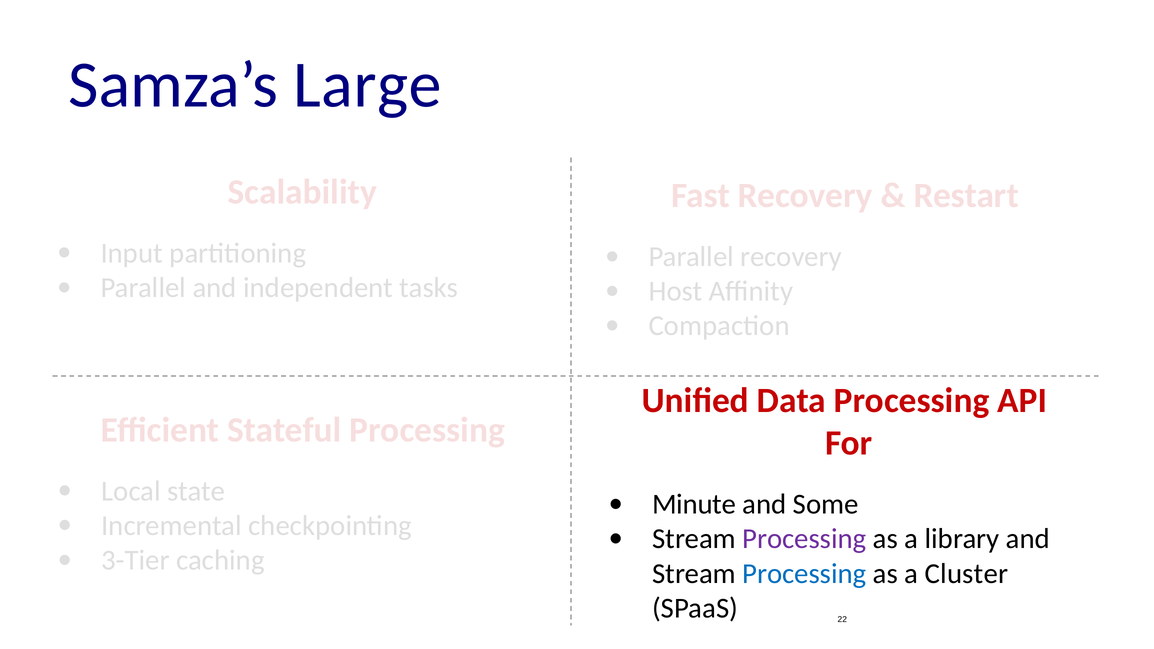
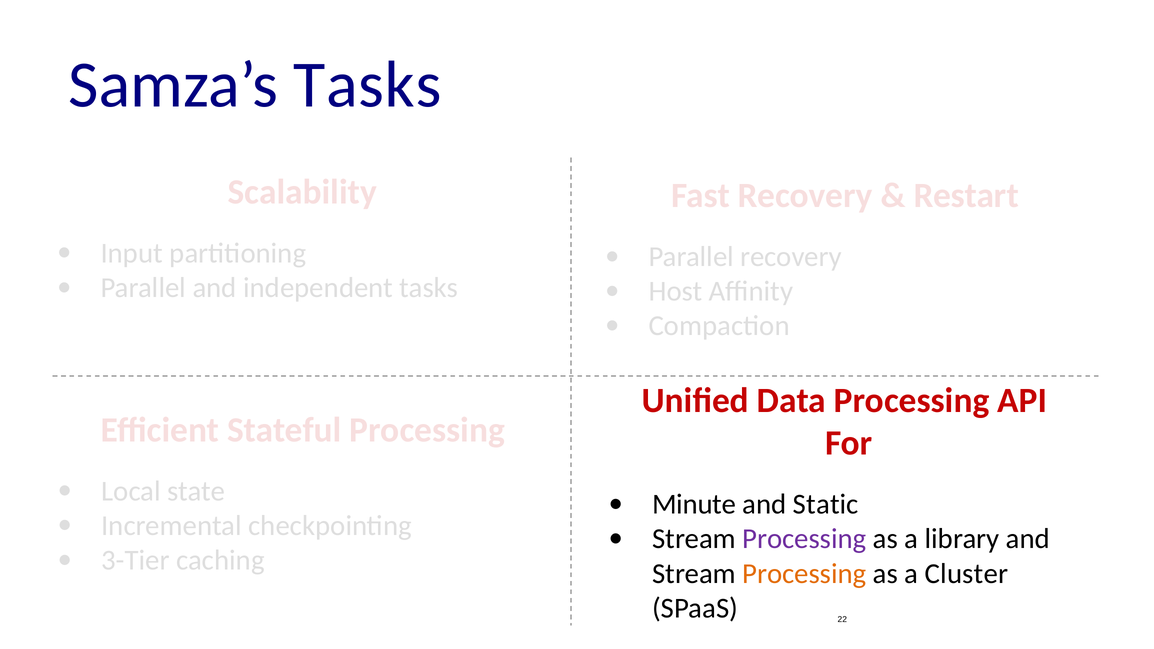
Samza’s Large: Large -> Tasks
Some: Some -> Static
Processing at (804, 574) colour: blue -> orange
